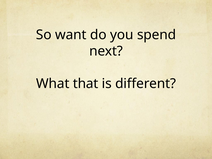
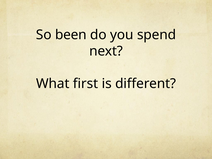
want: want -> been
that: that -> first
